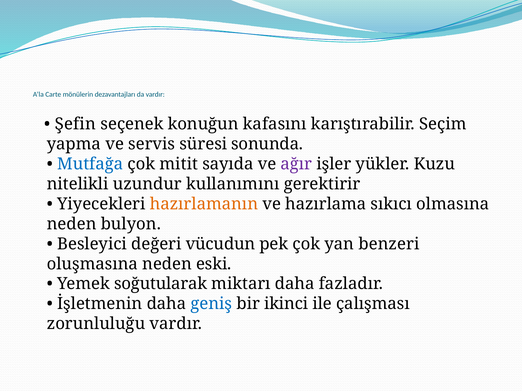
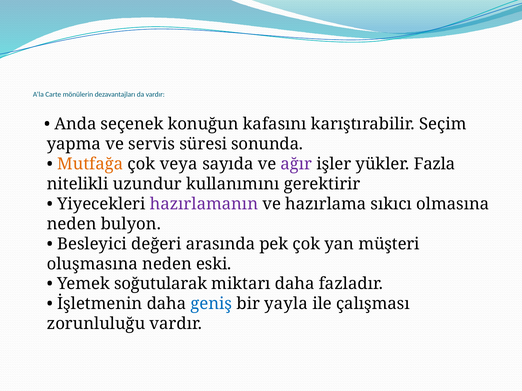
Şefin: Şefin -> Anda
Mutfağa colour: blue -> orange
mitit: mitit -> veya
Kuzu: Kuzu -> Fazla
hazırlamanın colour: orange -> purple
vücudun: vücudun -> arasında
benzeri: benzeri -> müşteri
ikinci: ikinci -> yayla
